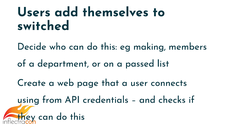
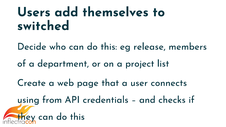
making: making -> release
passed: passed -> project
